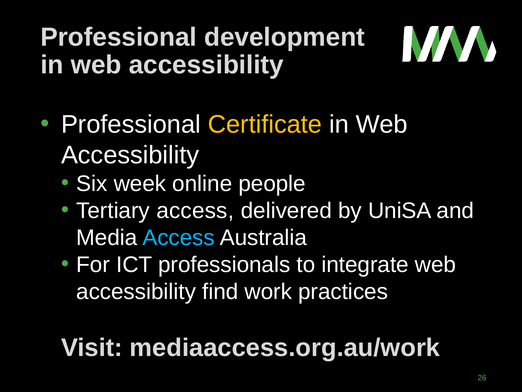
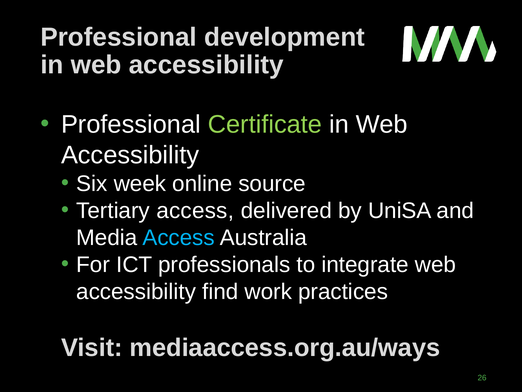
Certificate colour: yellow -> light green
people: people -> source
mediaaccess.org.au/work: mediaaccess.org.au/work -> mediaaccess.org.au/ways
